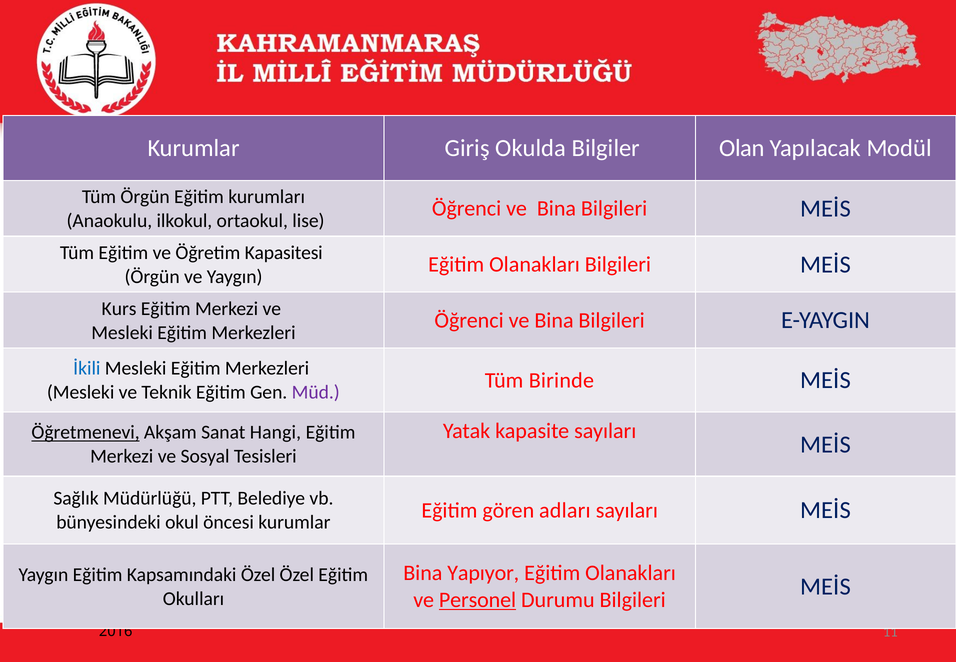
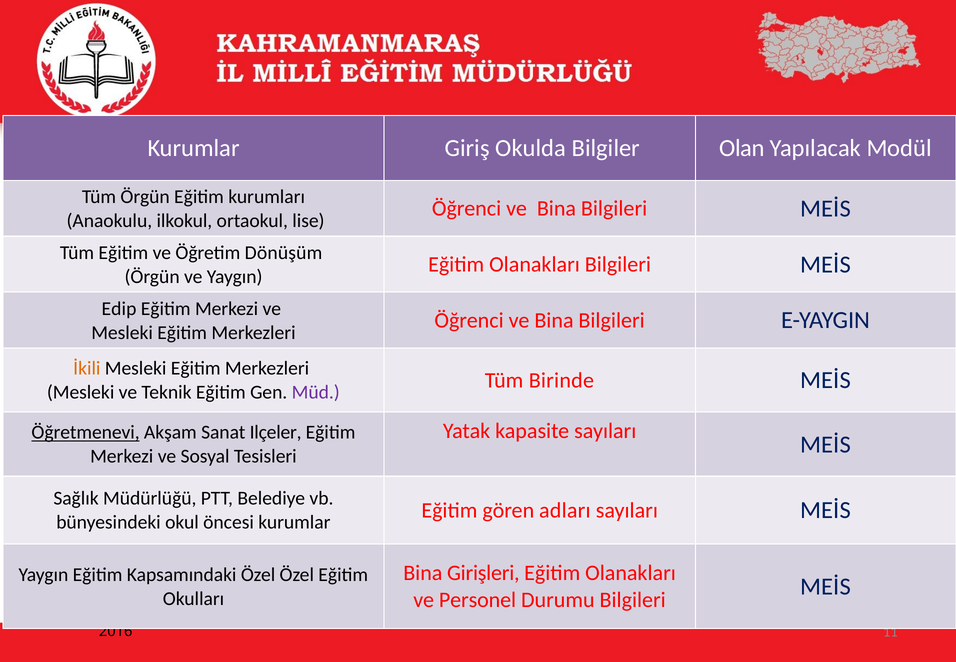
Kapasitesi: Kapasitesi -> Dönüşüm
Kurs: Kurs -> Edip
İkili colour: blue -> orange
Hangi: Hangi -> Ilçeler
Yapıyor: Yapıyor -> Girişleri
Personel underline: present -> none
